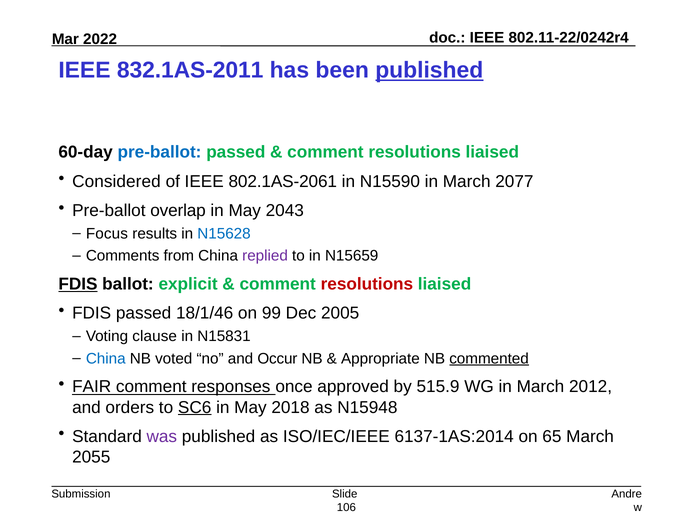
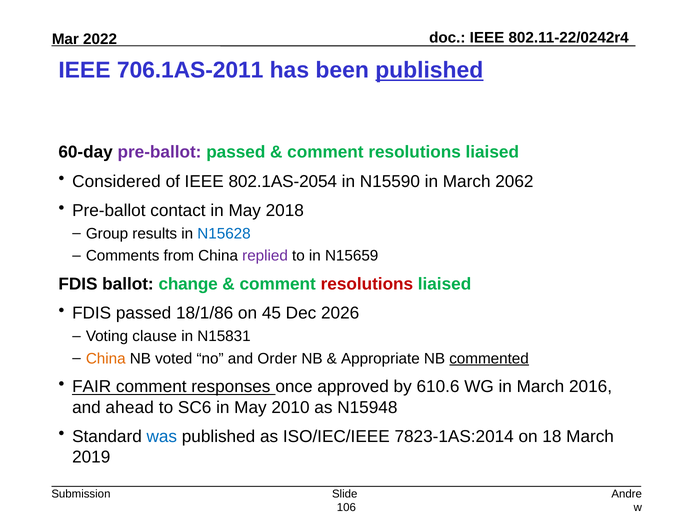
832.1AS-2011: 832.1AS-2011 -> 706.1AS-2011
pre-ballot at (159, 152) colour: blue -> purple
802.1AS-2061: 802.1AS-2061 -> 802.1AS-2054
2077: 2077 -> 2062
overlap: overlap -> contact
2043: 2043 -> 2018
Focus: Focus -> Group
FDIS at (78, 284) underline: present -> none
explicit: explicit -> change
18/1/46: 18/1/46 -> 18/1/86
99: 99 -> 45
2005: 2005 -> 2026
China at (106, 359) colour: blue -> orange
Occur: Occur -> Order
515.9: 515.9 -> 610.6
2012: 2012 -> 2016
orders: orders -> ahead
SC6 underline: present -> none
2018: 2018 -> 2010
was colour: purple -> blue
6137-1AS:2014: 6137-1AS:2014 -> 7823-1AS:2014
65: 65 -> 18
2055: 2055 -> 2019
